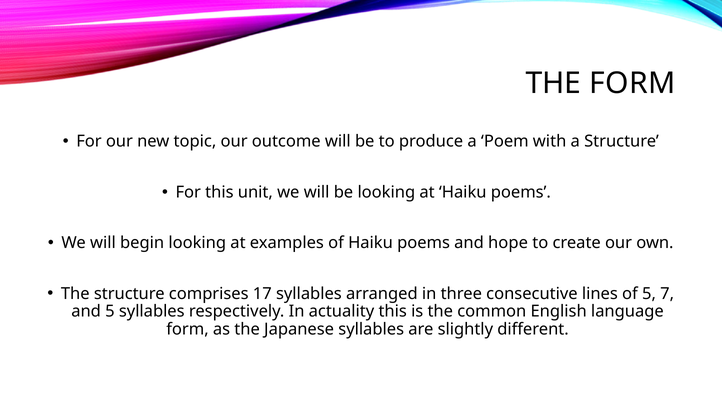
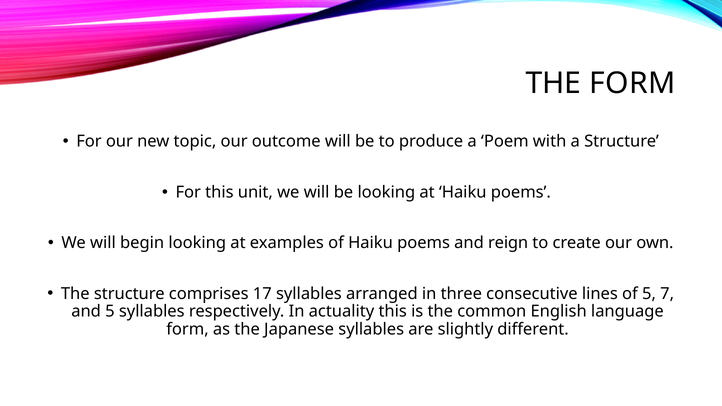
hope: hope -> reign
